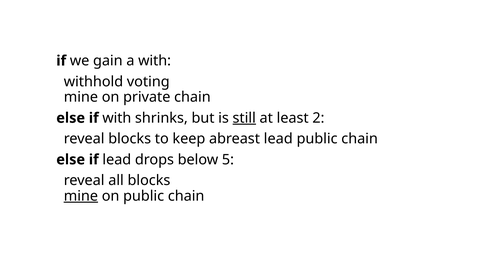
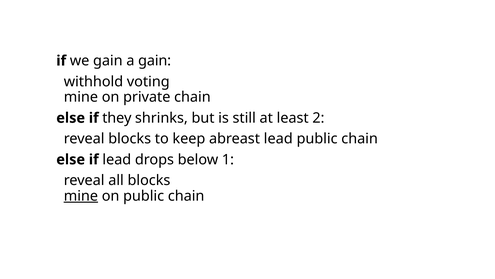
a with: with -> gain
if with: with -> they
still underline: present -> none
5: 5 -> 1
